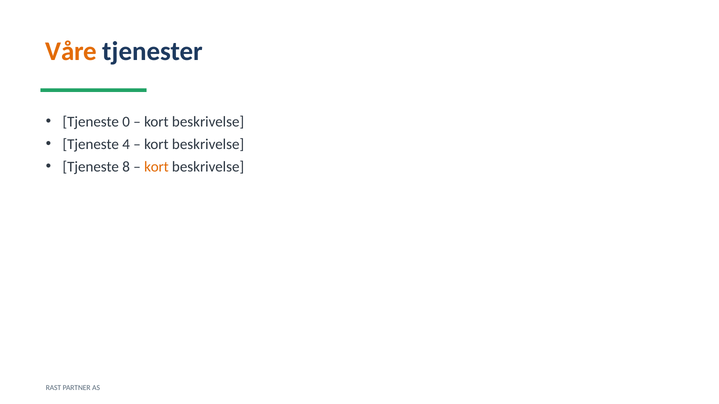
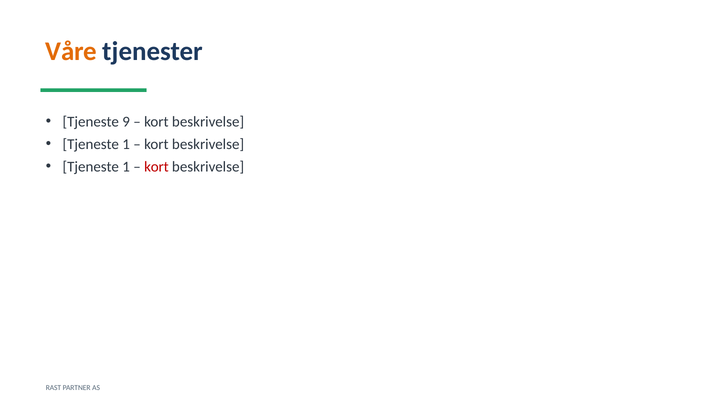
0: 0 -> 9
4 at (126, 144): 4 -> 1
8 at (126, 167): 8 -> 1
kort at (156, 167) colour: orange -> red
